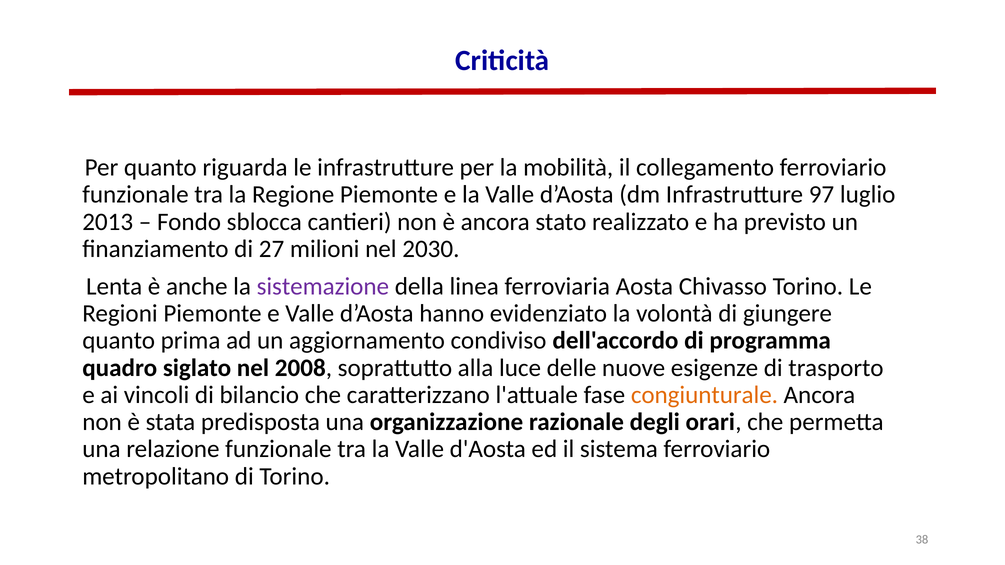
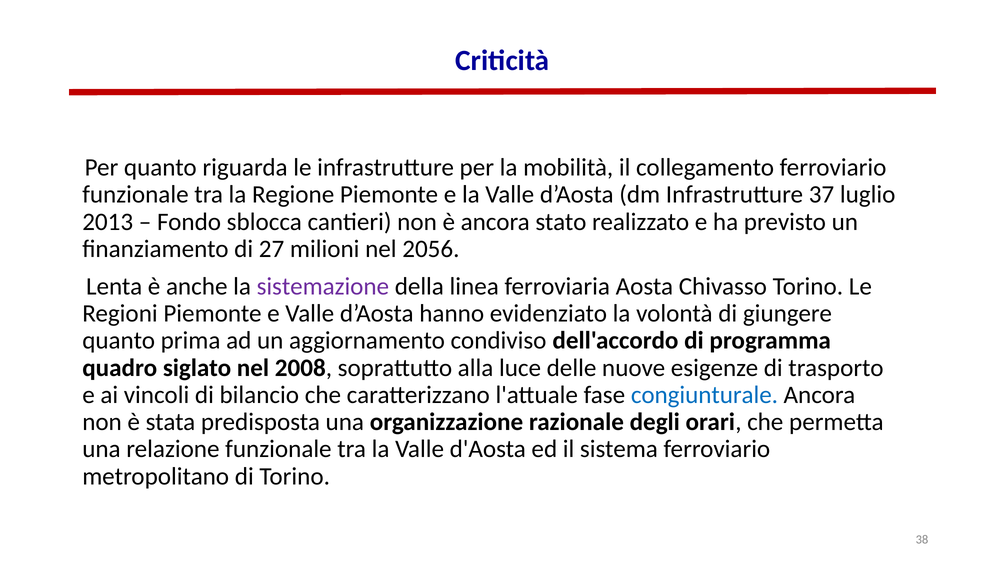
97: 97 -> 37
2030: 2030 -> 2056
congiunturale colour: orange -> blue
